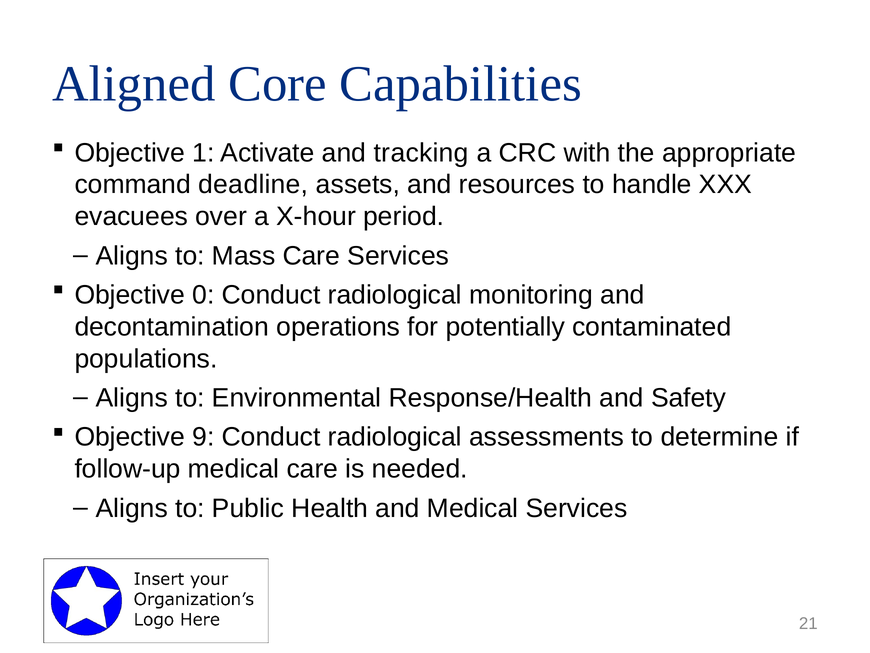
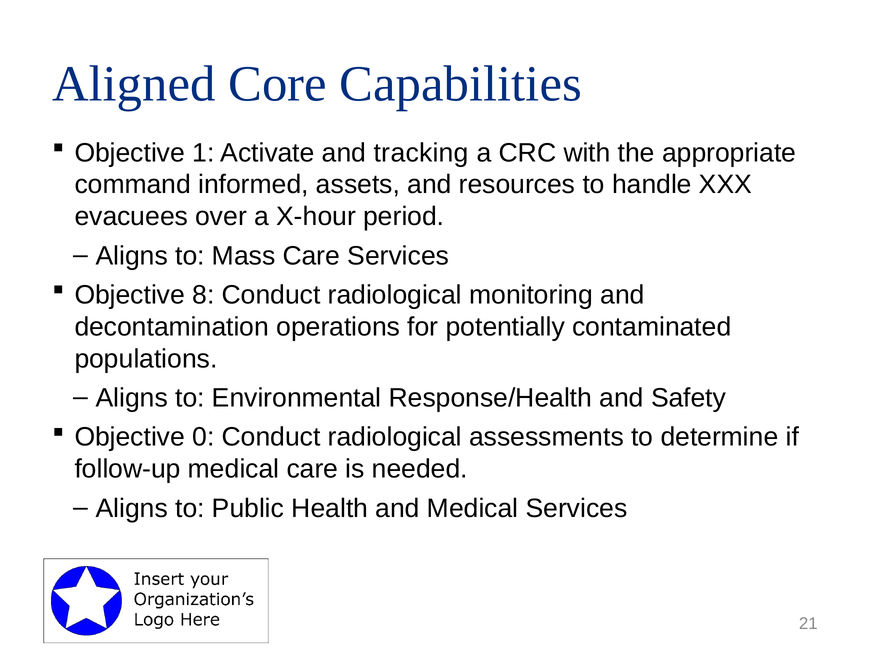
deadline: deadline -> informed
0: 0 -> 8
9: 9 -> 0
